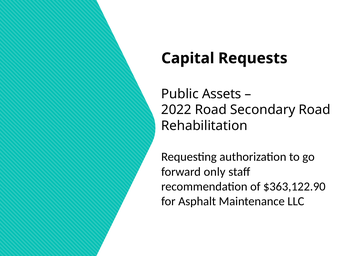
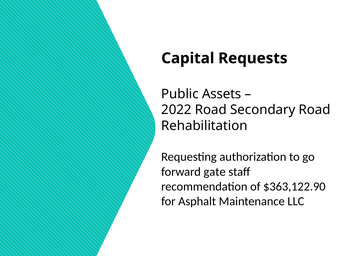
only: only -> gate
